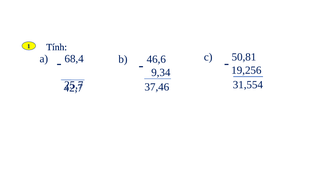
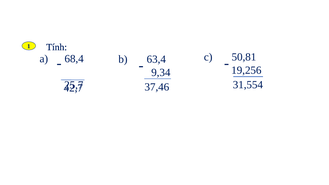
46,6: 46,6 -> 63,4
